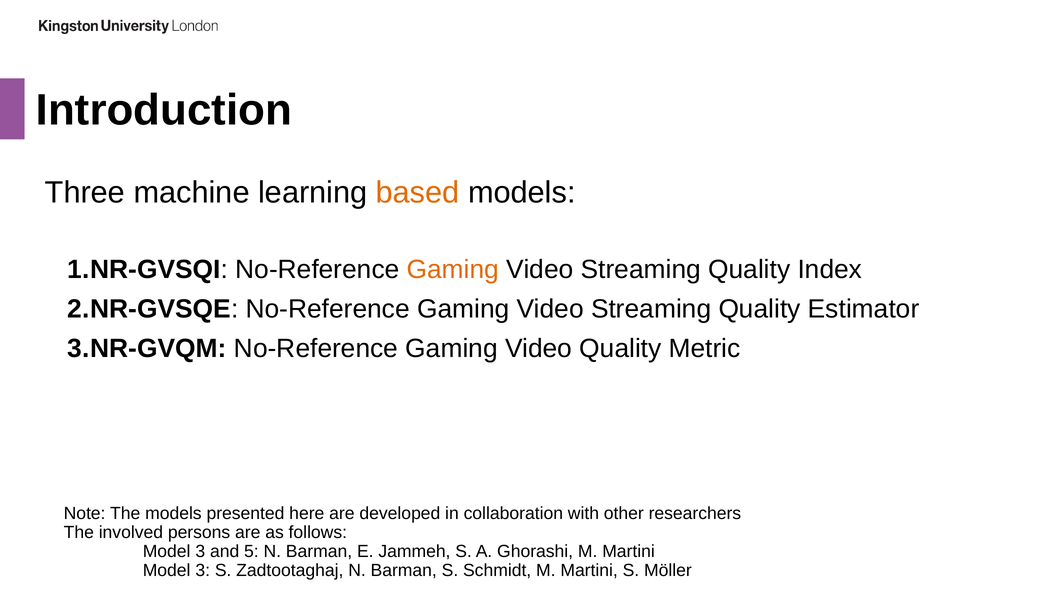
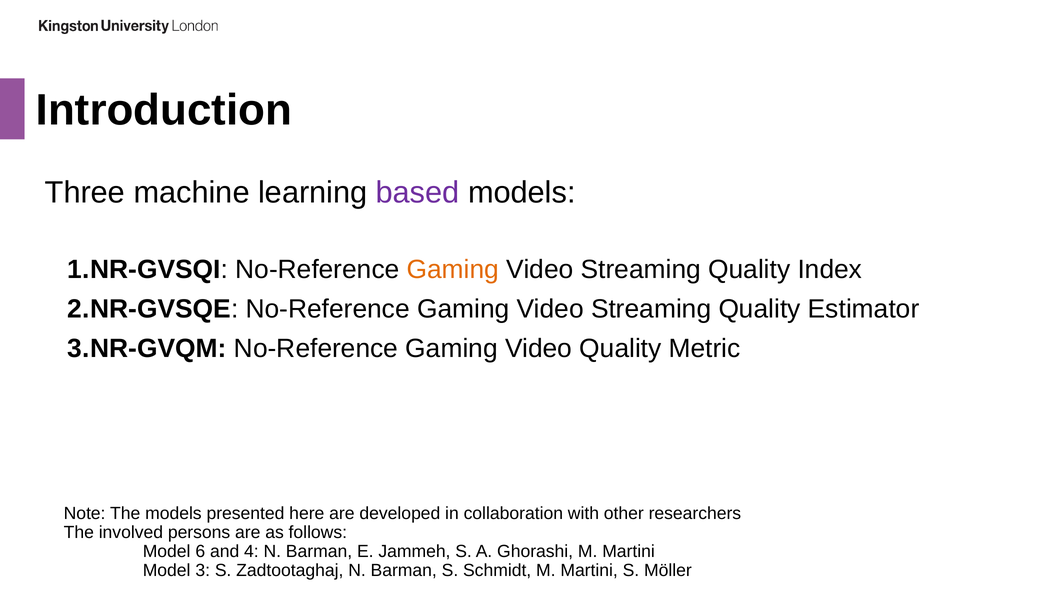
based colour: orange -> purple
3 at (200, 551): 3 -> 6
5: 5 -> 4
